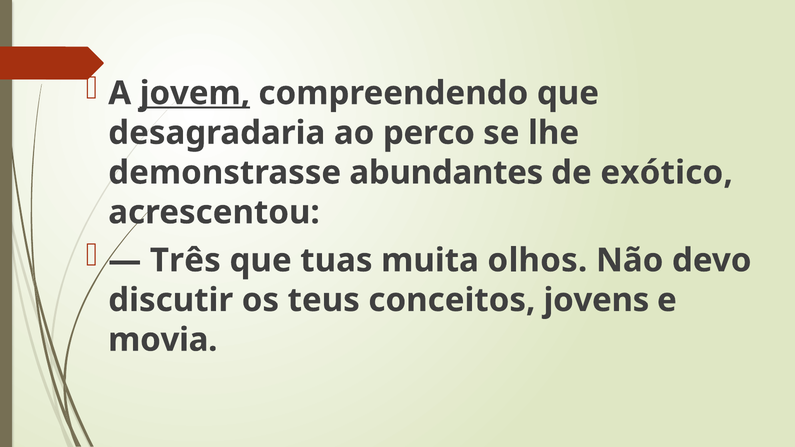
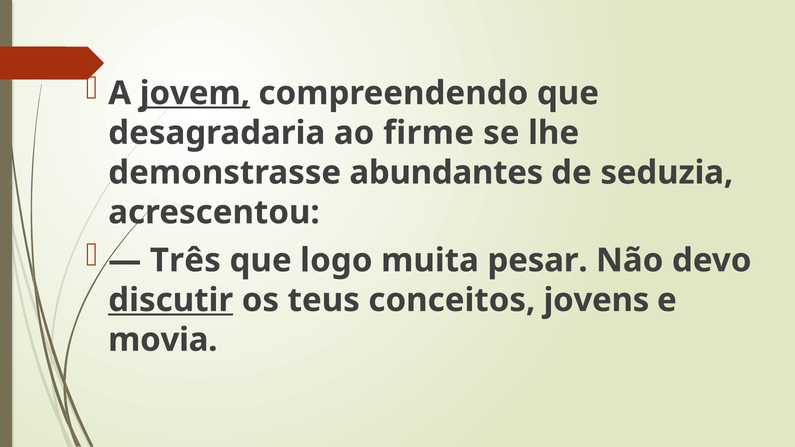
perco: perco -> firme
exótico: exótico -> seduzia
tuas: tuas -> logo
olhos: olhos -> pesar
discutir underline: none -> present
